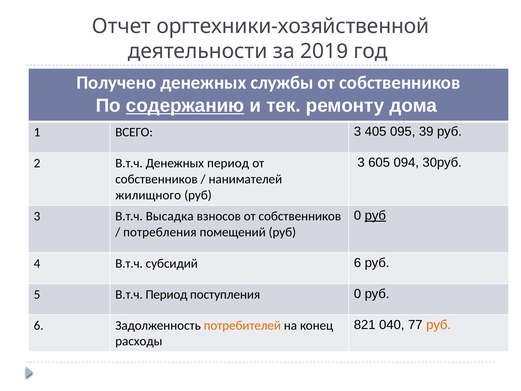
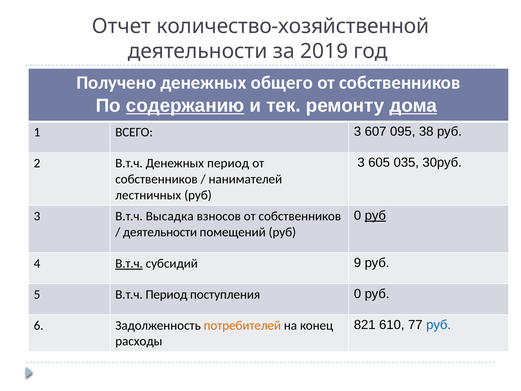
оргтехники-хозяйственной: оргтехники-хозяйственной -> количество-хозяйственной
службы: службы -> общего
дома underline: none -> present
405: 405 -> 607
39: 39 -> 38
094: 094 -> 035
жилищного: жилищного -> лестничных
потребления at (160, 232): потребления -> деятельности
В.т.ч at (129, 263) underline: none -> present
субсидий 6: 6 -> 9
040: 040 -> 610
руб at (439, 325) colour: orange -> blue
